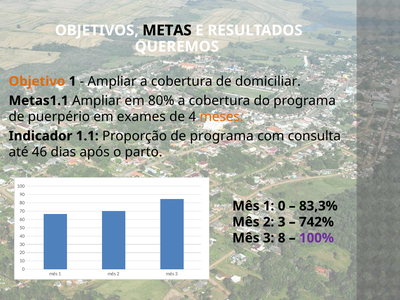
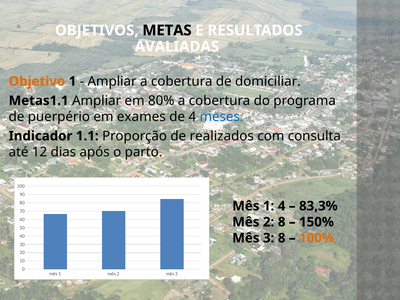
QUEREMOS: QUEREMOS -> AVALIADAS
meses colour: orange -> blue
de programa: programa -> realizados
46: 46 -> 12
1 0: 0 -> 4
2 3: 3 -> 8
742%: 742% -> 150%
100% colour: purple -> orange
